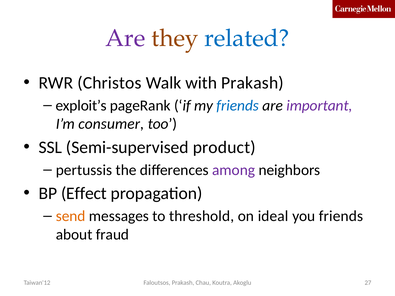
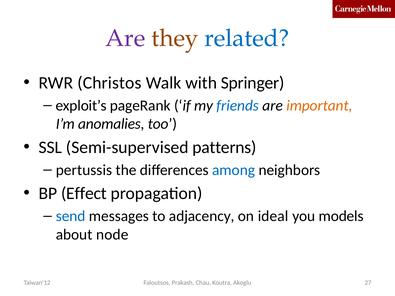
with Prakash: Prakash -> Springer
important colour: purple -> orange
consumer: consumer -> anomalies
product: product -> patterns
among colour: purple -> blue
send colour: orange -> blue
threshold: threshold -> adjacency
you friends: friends -> models
fraud: fraud -> node
